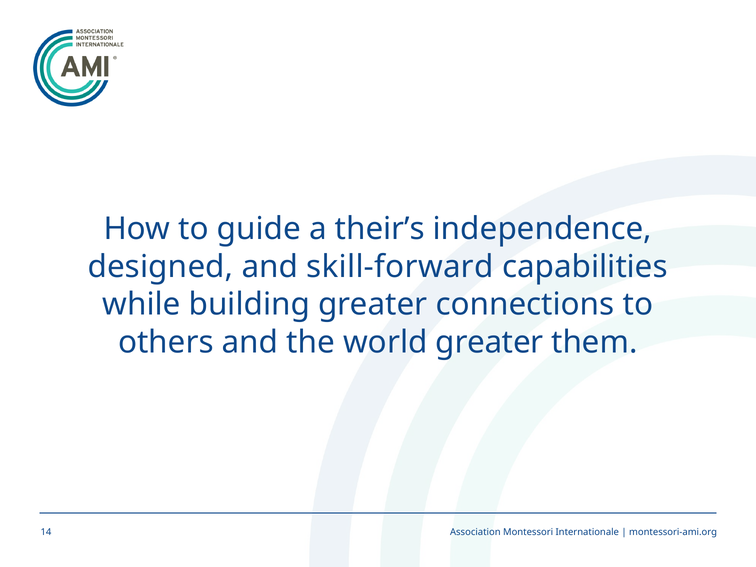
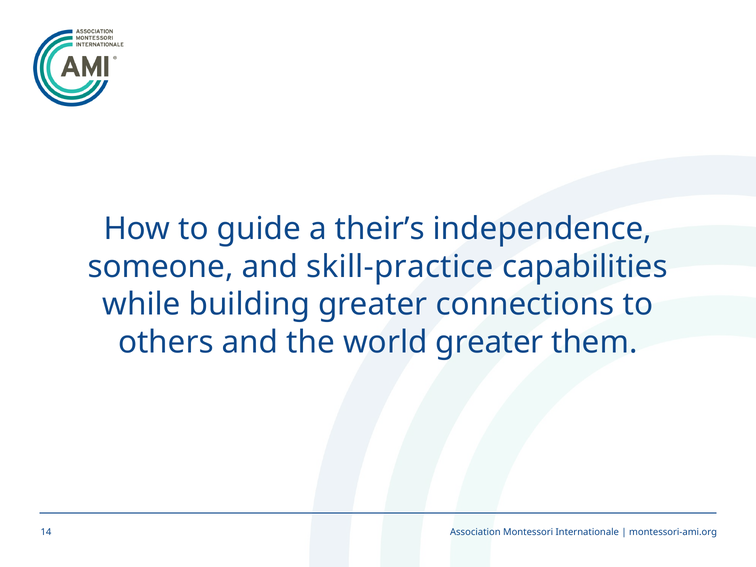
designed: designed -> someone
skill-forward: skill-forward -> skill-practice
